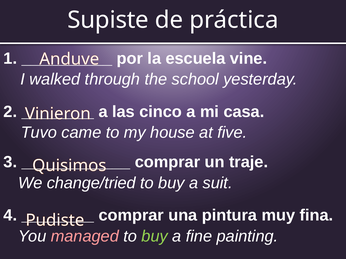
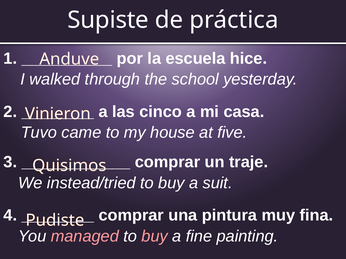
vine: vine -> hice
change/tried: change/tried -> instead/tried
buy at (155, 237) colour: light green -> pink
